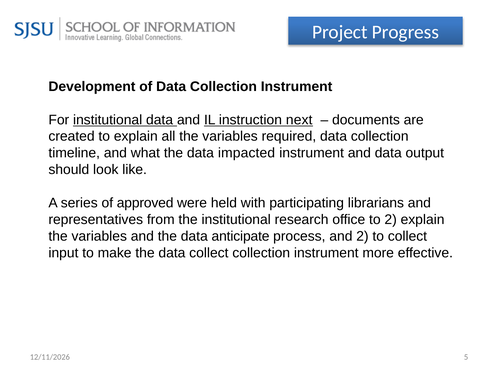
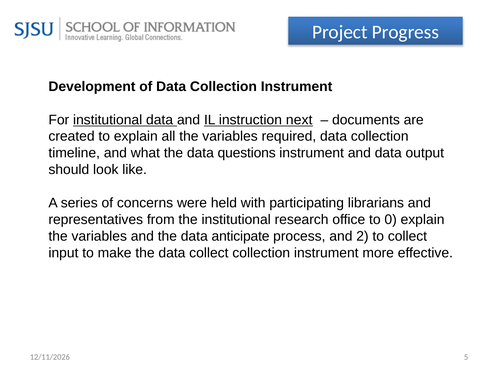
impacted: impacted -> questions
approved: approved -> concerns
to 2: 2 -> 0
